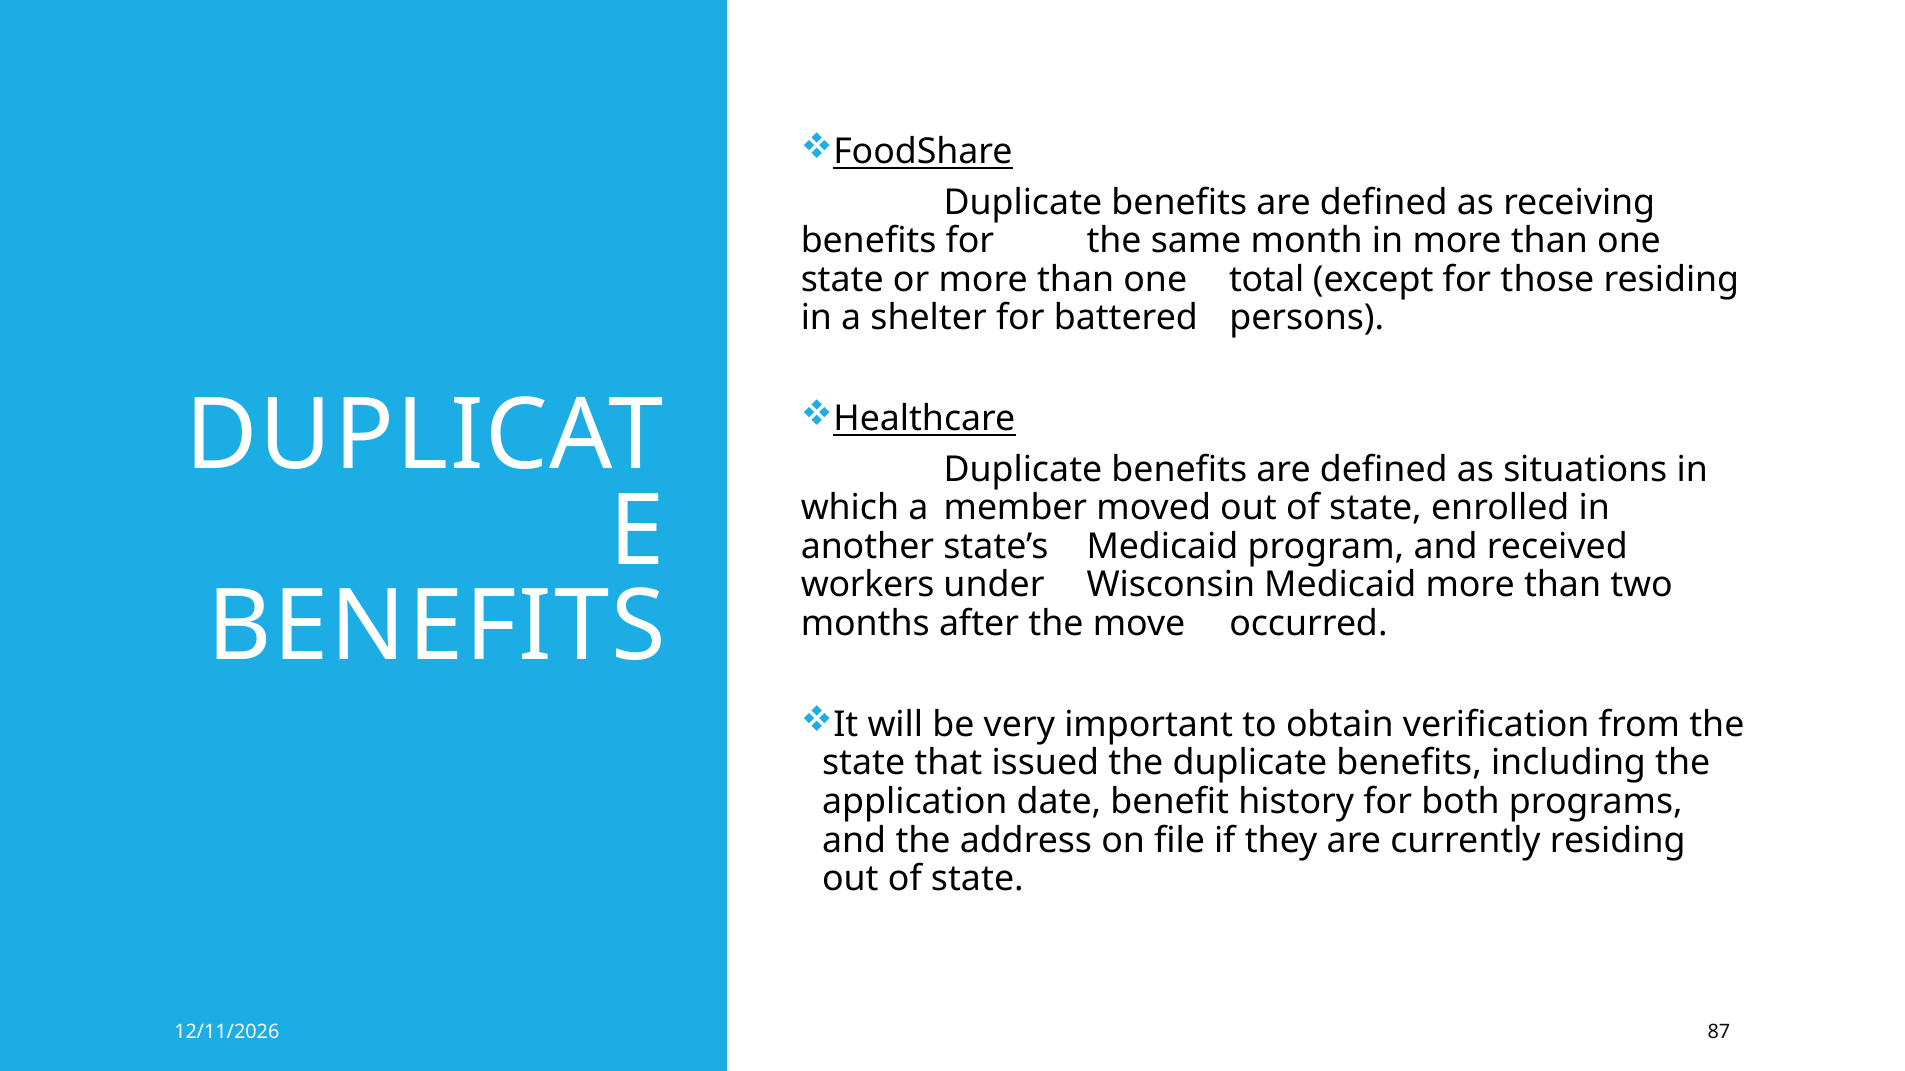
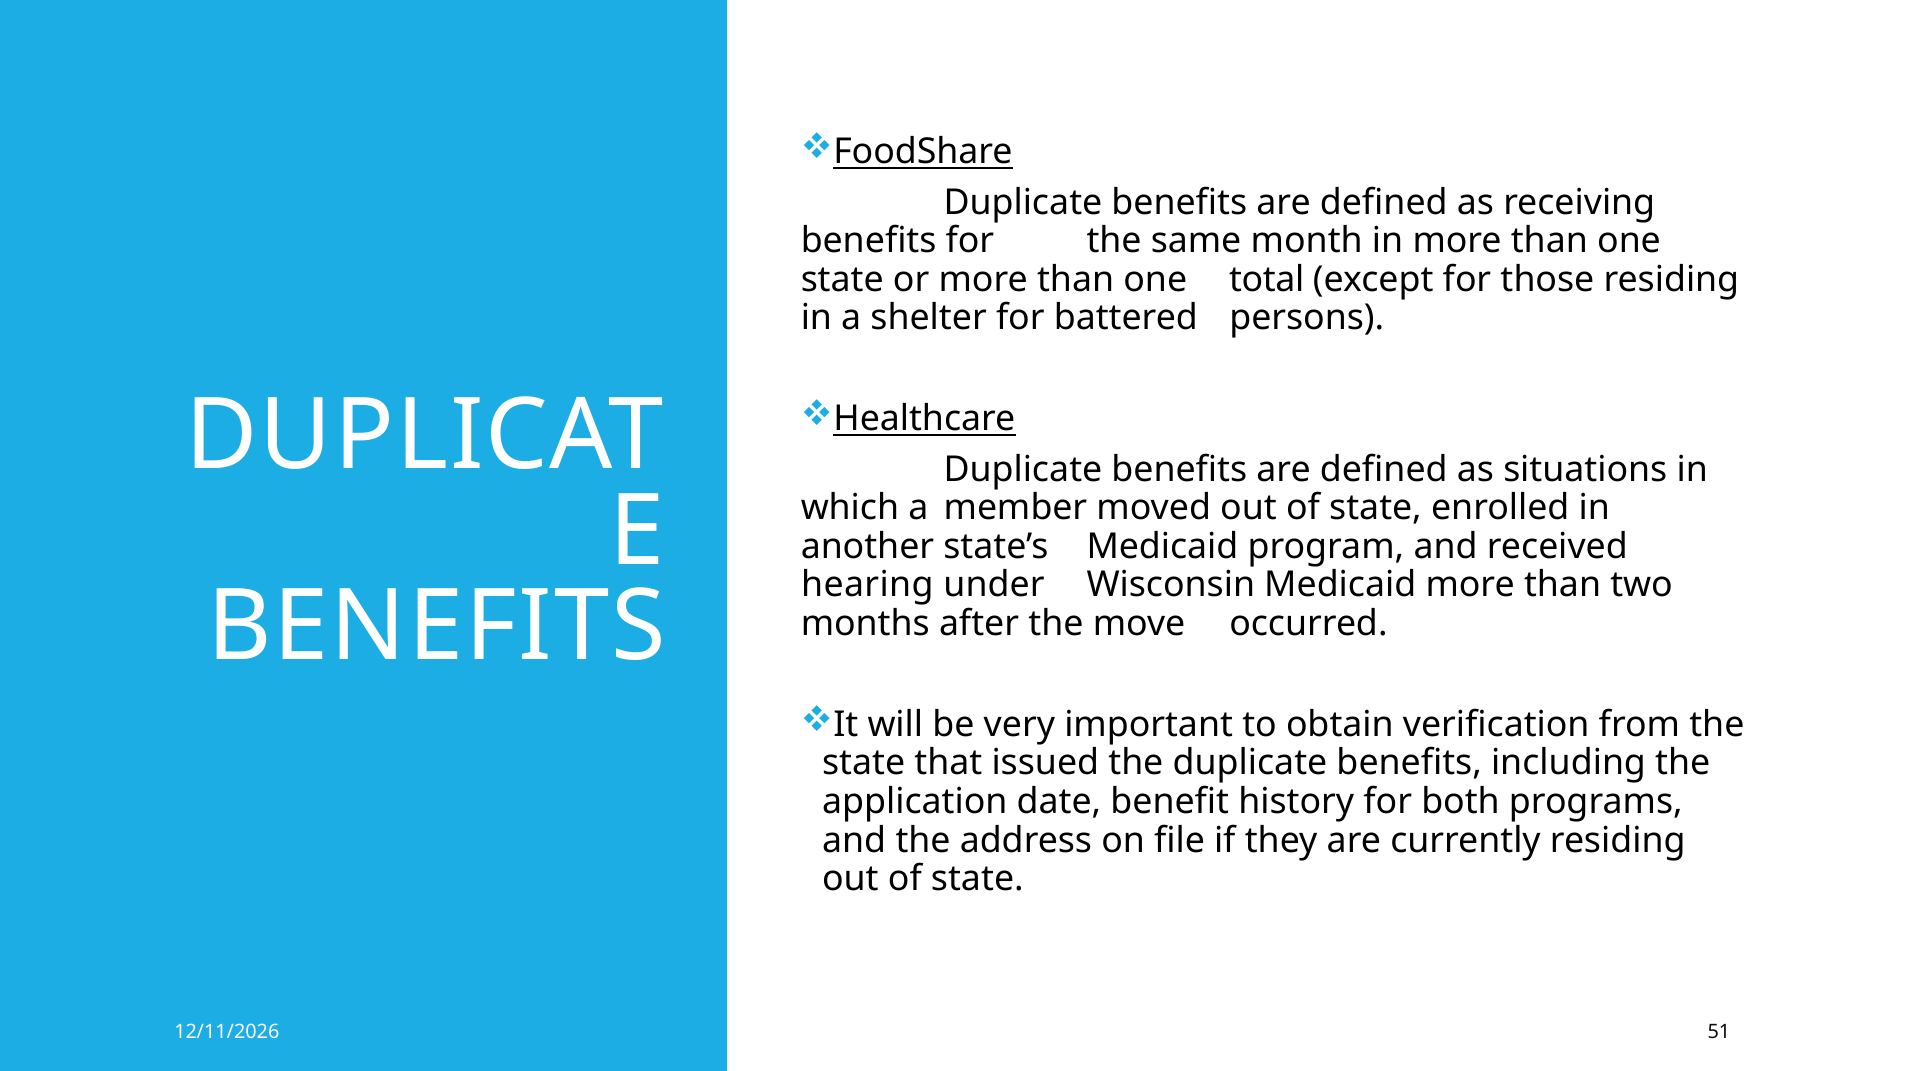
workers: workers -> hearing
87: 87 -> 51
